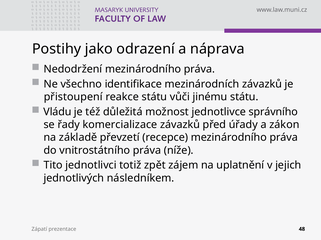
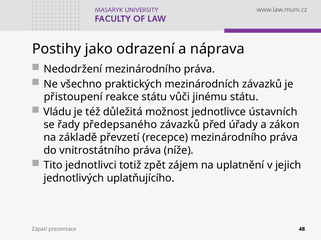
identifikace: identifikace -> praktických
správního: správního -> ústavních
komercializace: komercializace -> předepsaného
následníkem: následníkem -> uplatňujícího
